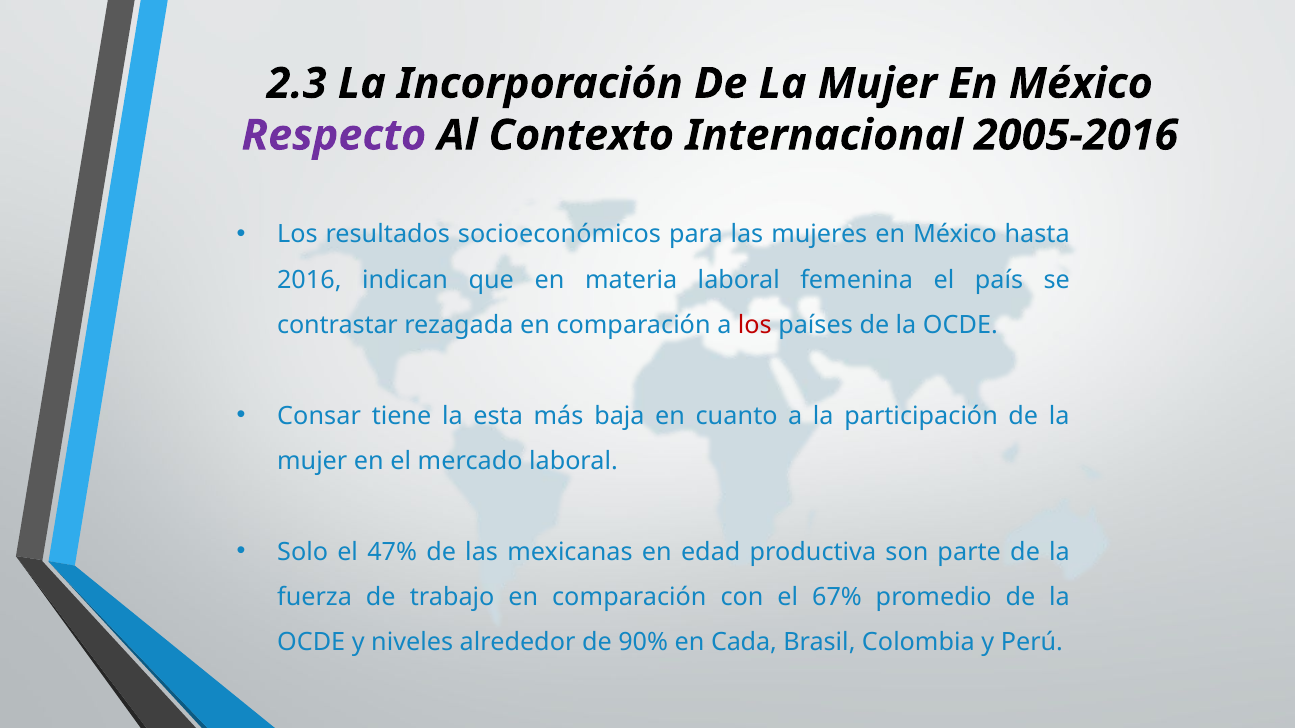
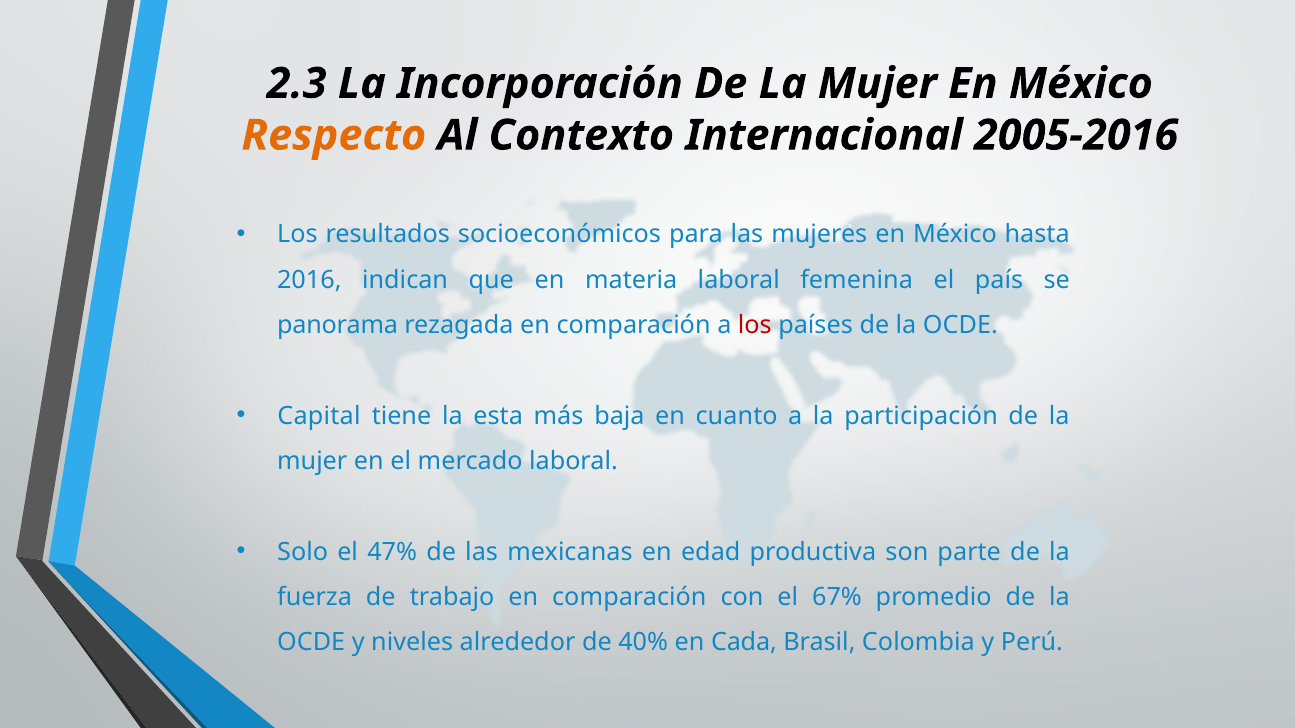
Respecto colour: purple -> orange
contrastar: contrastar -> panorama
Consar: Consar -> Capital
90%: 90% -> 40%
